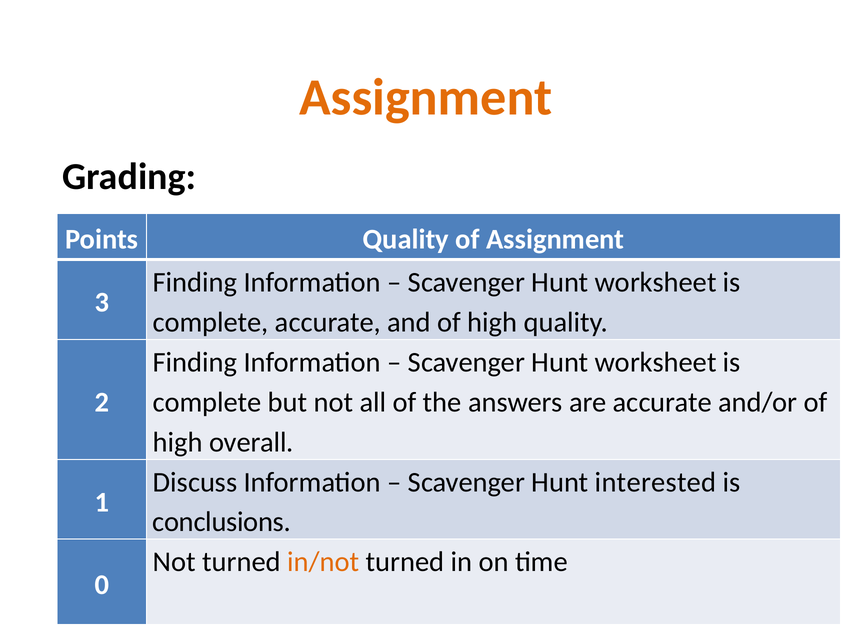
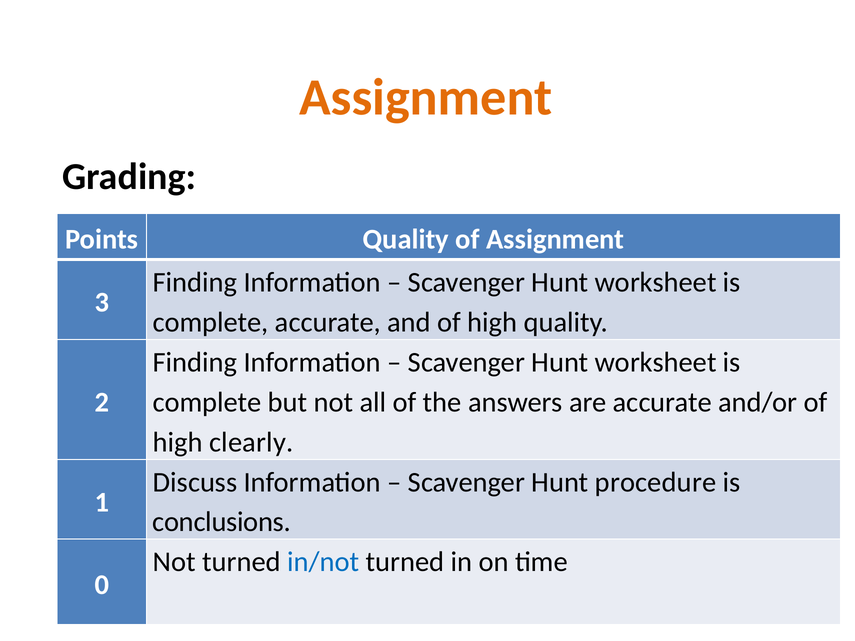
overall: overall -> clearly
interested: interested -> procedure
in/not colour: orange -> blue
